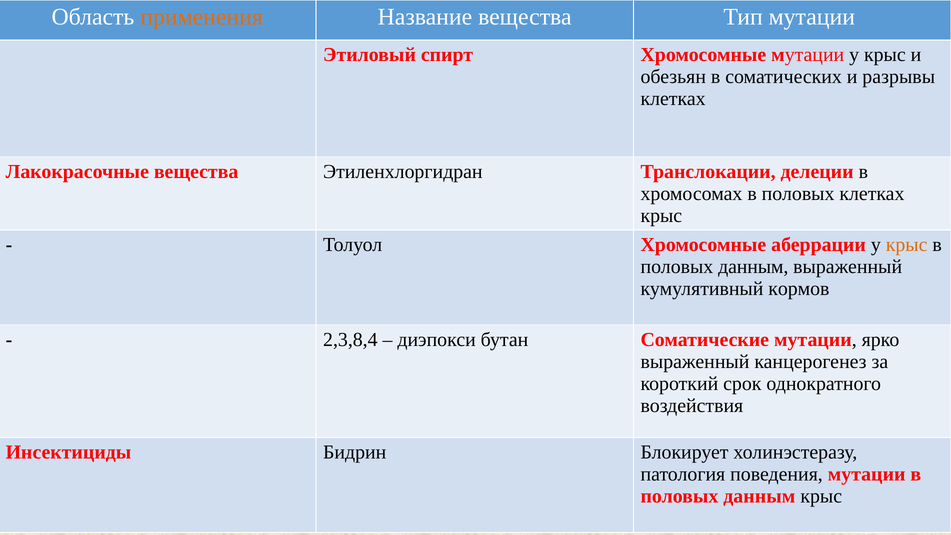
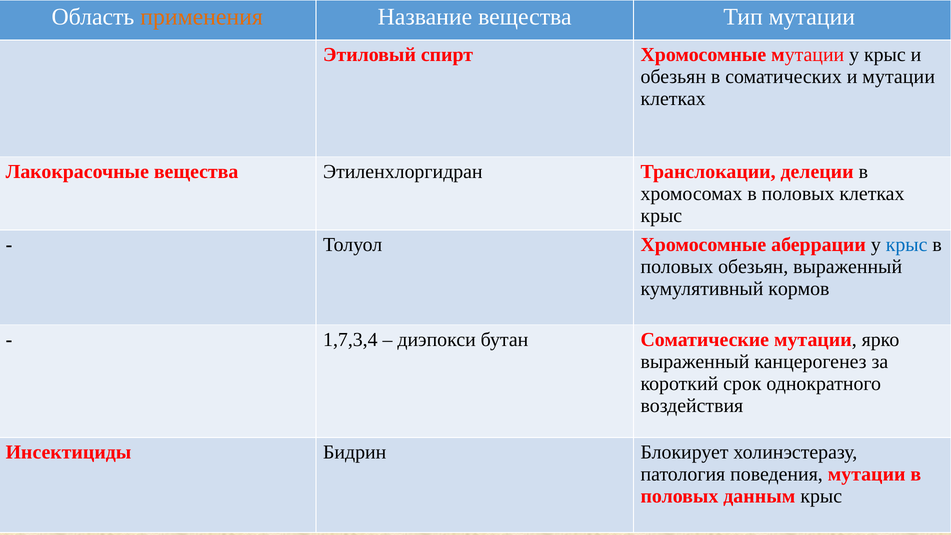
и разрывы: разрывы -> мутации
крыс at (907, 245) colour: orange -> blue
данным at (753, 267): данным -> обезьян
2,3,8,4: 2,3,8,4 -> 1,7,3,4
